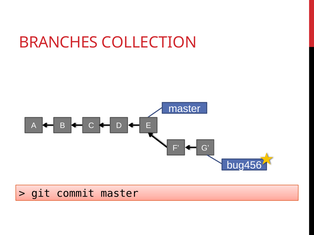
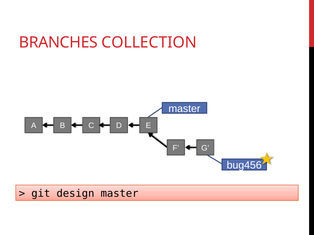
commit: commit -> design
